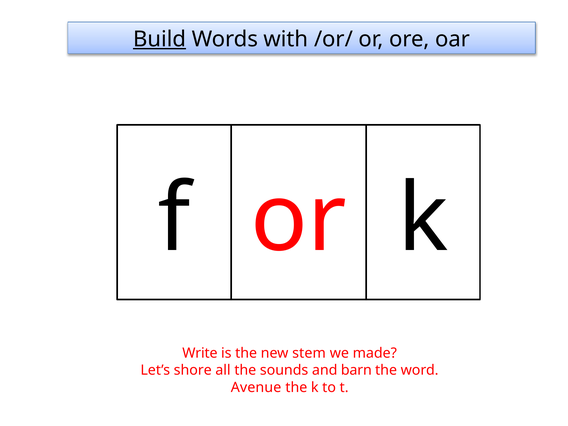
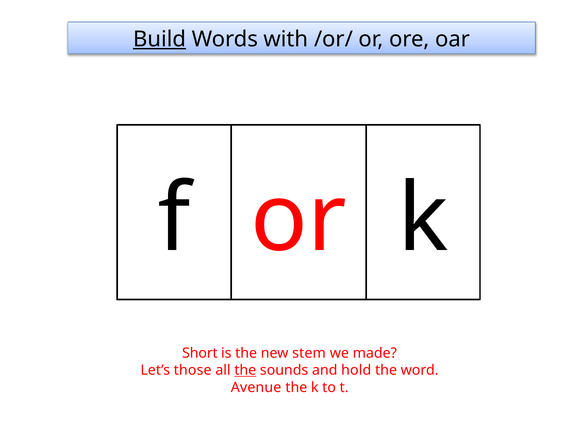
Write: Write -> Short
shore: shore -> those
the at (245, 370) underline: none -> present
barn: barn -> hold
